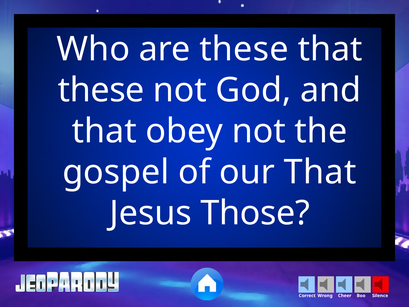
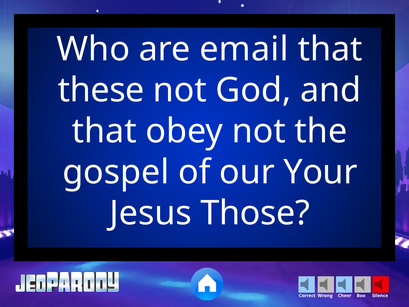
are these: these -> email
our That: That -> Your
